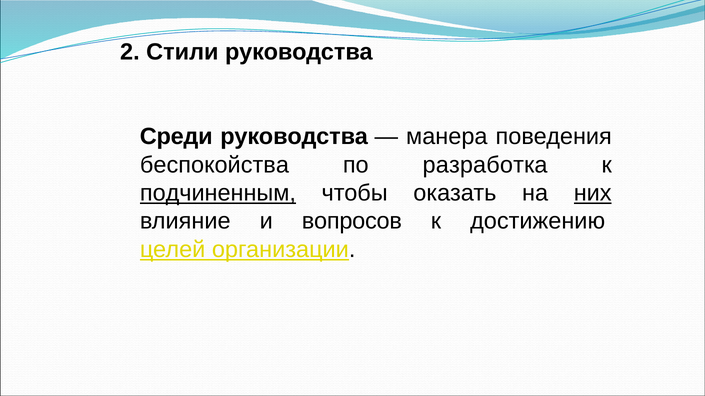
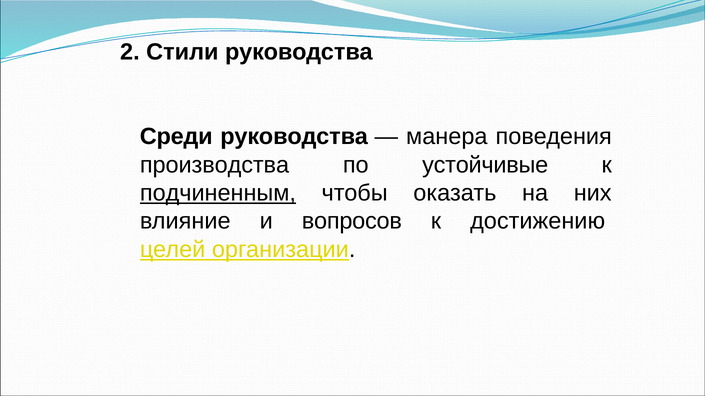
беспокойства: беспокойства -> производства
разработка: разработка -> устойчивые
них underline: present -> none
